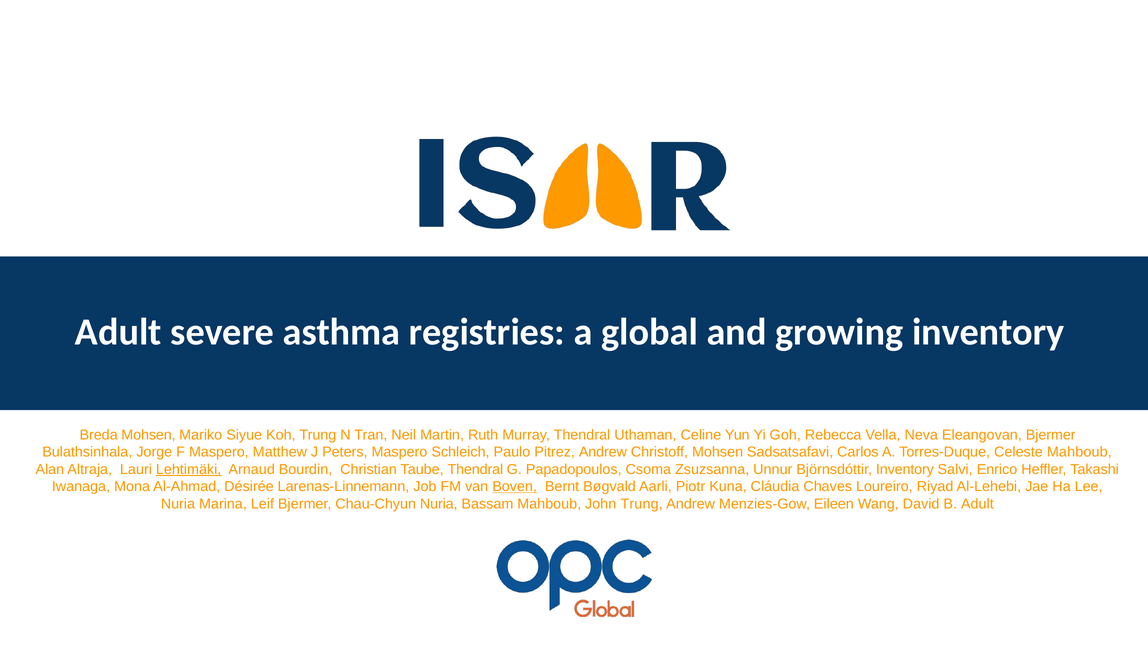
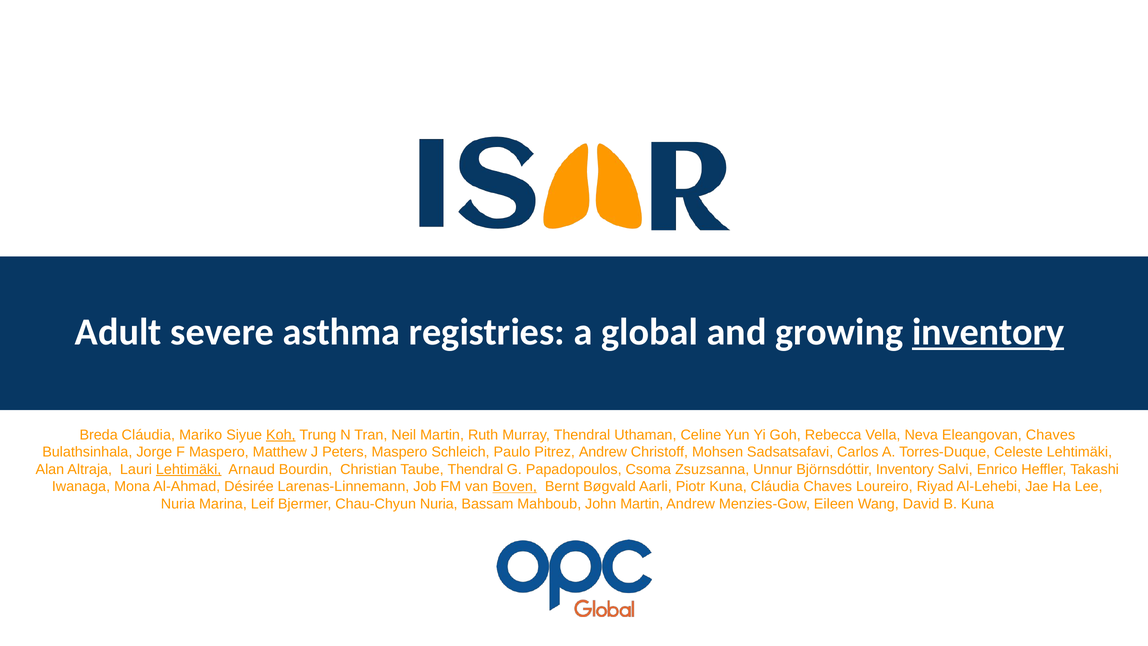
inventory at (988, 332) underline: none -> present
Breda Mohsen: Mohsen -> Cláudia
Koh underline: none -> present
Eleangovan Bjermer: Bjermer -> Chaves
Celeste Mahboub: Mahboub -> Lehtimäki
John Trung: Trung -> Martin
B Adult: Adult -> Kuna
